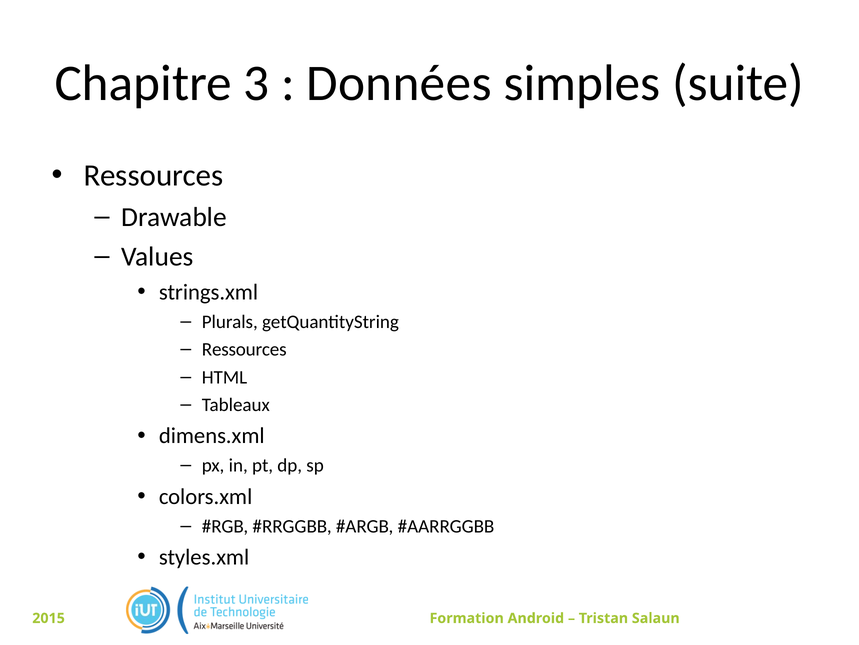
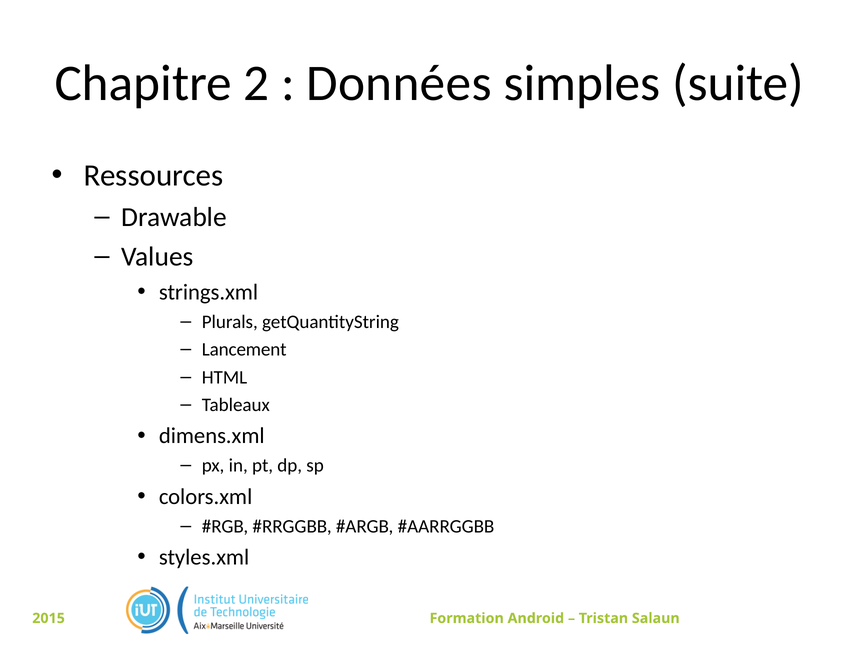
3: 3 -> 2
Ressources at (244, 349): Ressources -> Lancement
